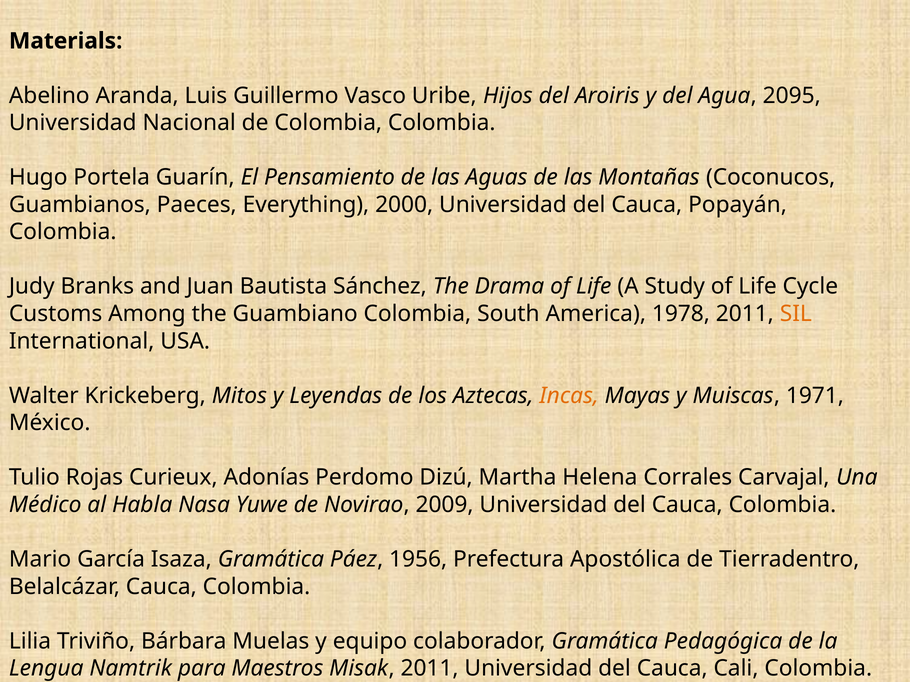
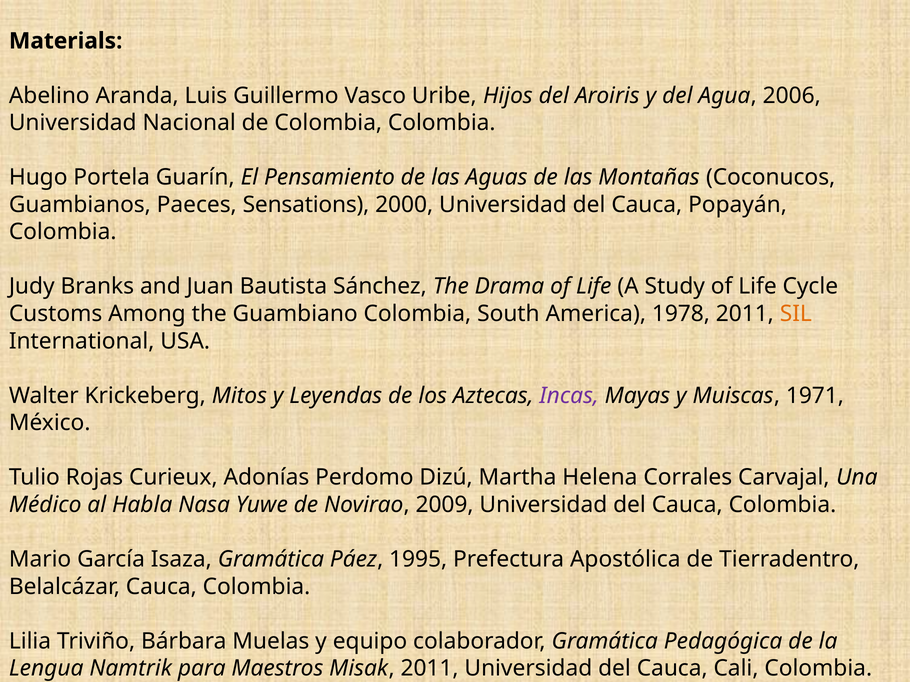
2095: 2095 -> 2006
Everything: Everything -> Sensations
Incas colour: orange -> purple
1956: 1956 -> 1995
